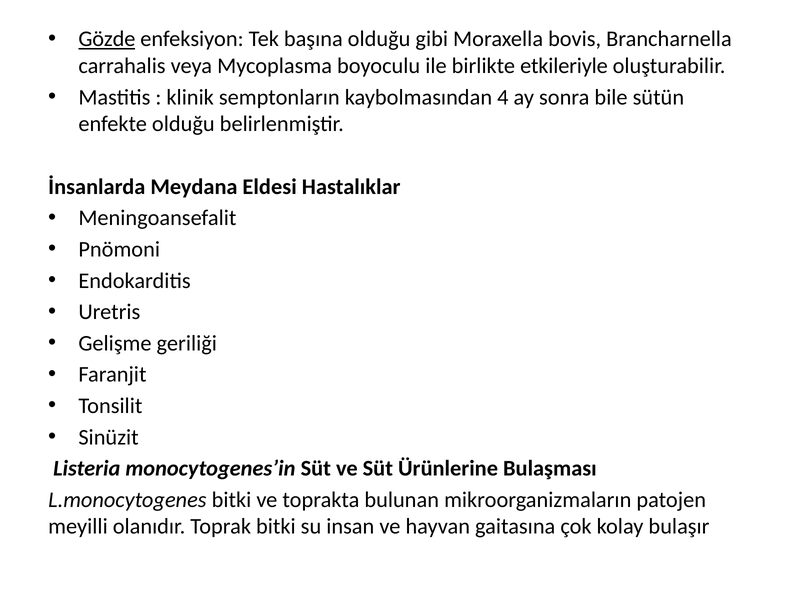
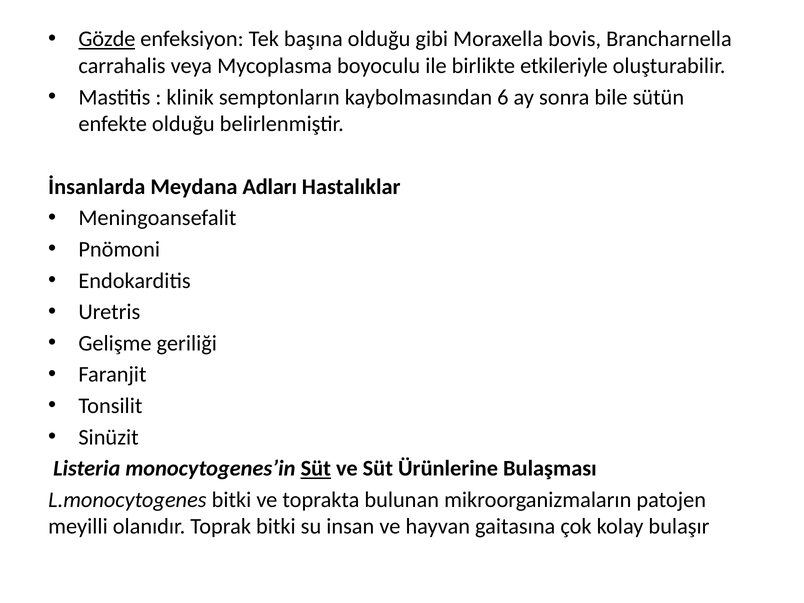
4: 4 -> 6
Eldesi: Eldesi -> Adları
Süt at (316, 468) underline: none -> present
